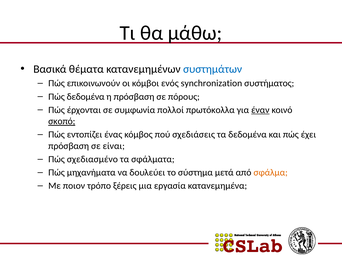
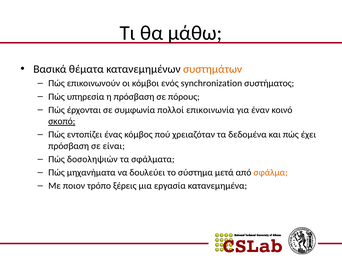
συστημάτων colour: blue -> orange
Πώς δεδομένα: δεδομένα -> υπηρεσία
πρωτόκολλα: πρωτόκολλα -> επικοινωνία
έναν underline: present -> none
σχεδιάσεις: σχεδιάσεις -> χρειαζόταν
σχεδιασμένο: σχεδιασμένο -> δοσοληψιών
